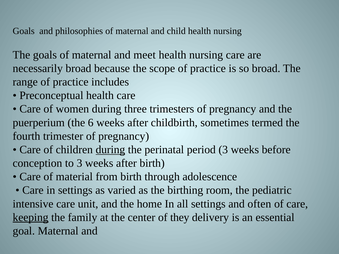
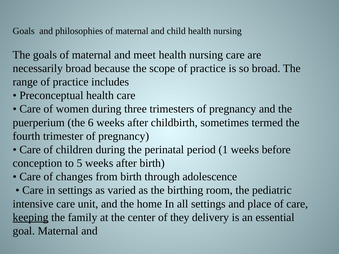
during at (110, 150) underline: present -> none
period 3: 3 -> 1
to 3: 3 -> 5
material: material -> changes
often: often -> place
